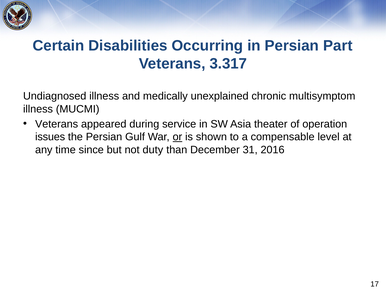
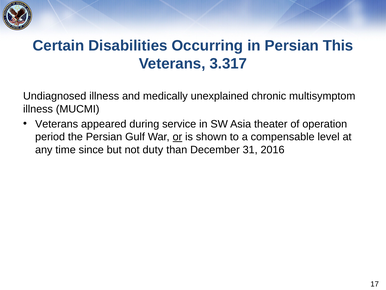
Part: Part -> This
issues: issues -> period
